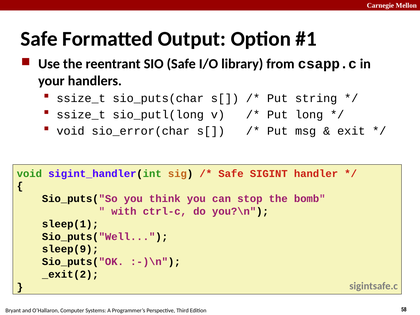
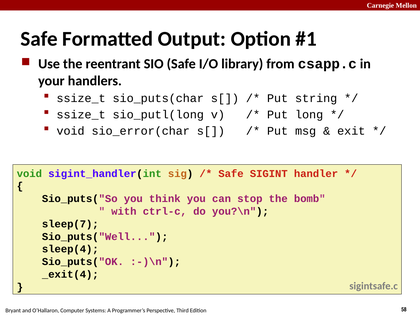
sleep(1: sleep(1 -> sleep(7
sleep(9: sleep(9 -> sleep(4
_exit(2: _exit(2 -> _exit(4
